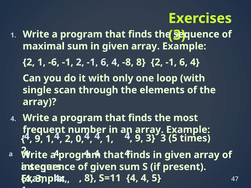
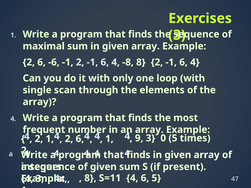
1 at (41, 62): 1 -> 6
3 at (163, 138): 3 -> 0
9 at (39, 139): 9 -> 2
0 at (80, 139): 0 -> 6
4 at (145, 178): 4 -> 6
